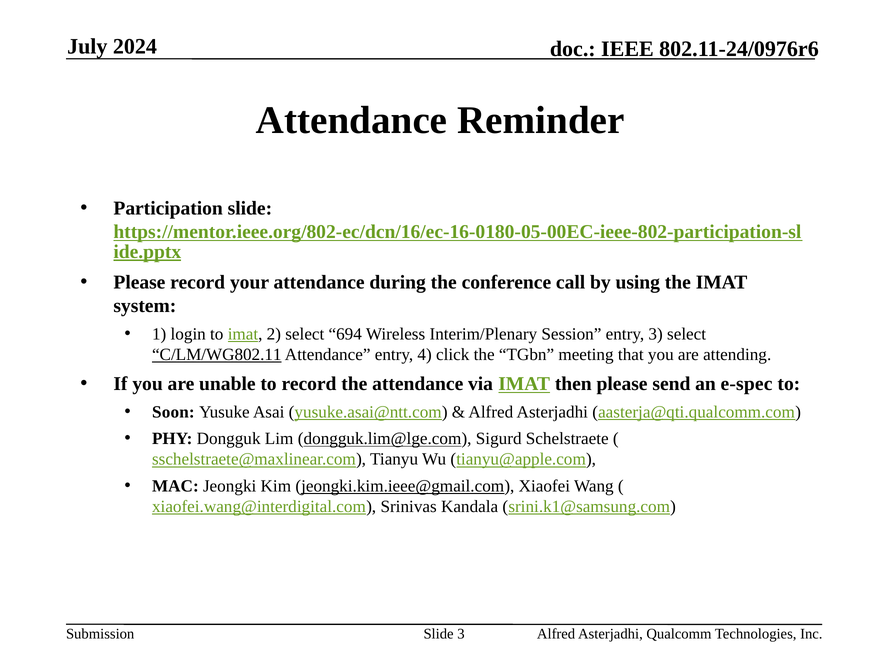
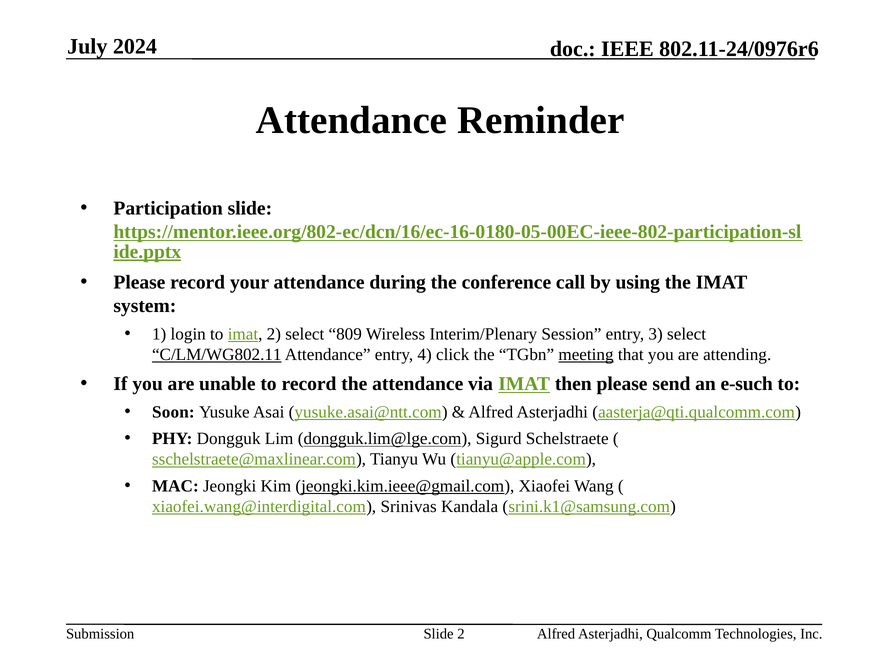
694: 694 -> 809
meeting underline: none -> present
e-spec: e-spec -> e-such
Slide 3: 3 -> 2
